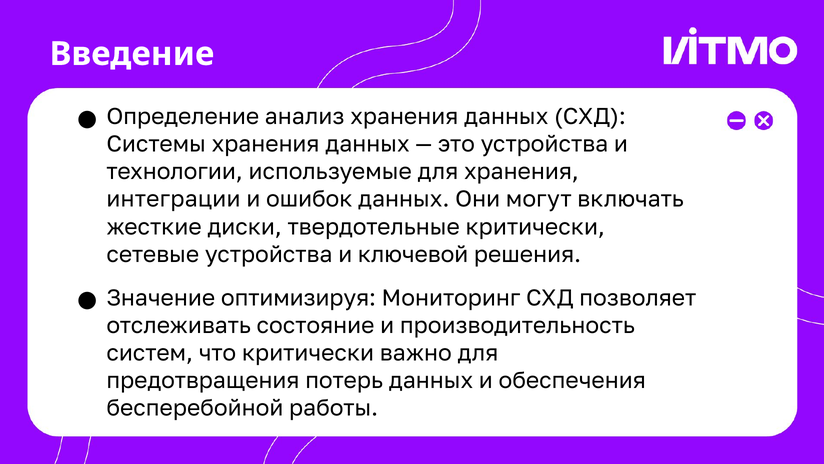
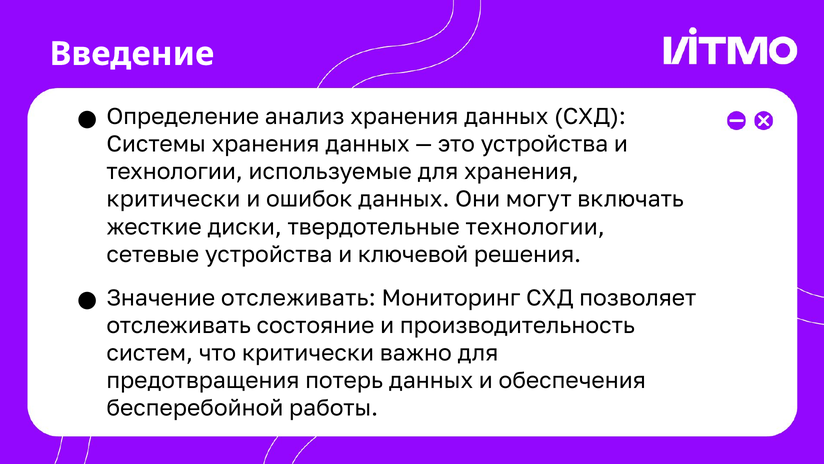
интеграции at (173, 199): интеграции -> критически
твердотельные критически: критически -> технологии
Значение оптимизируя: оптимизируя -> отслеживать
